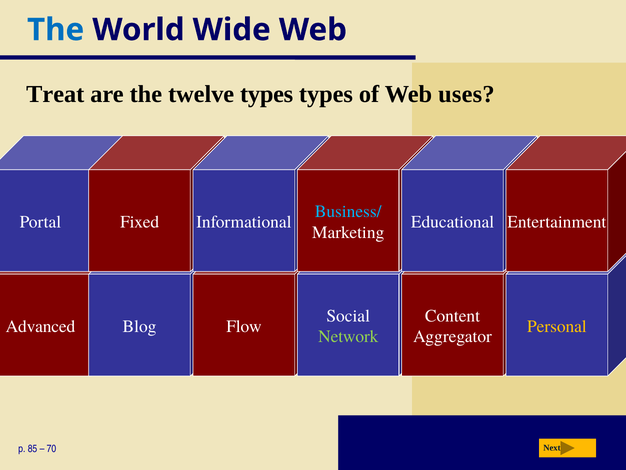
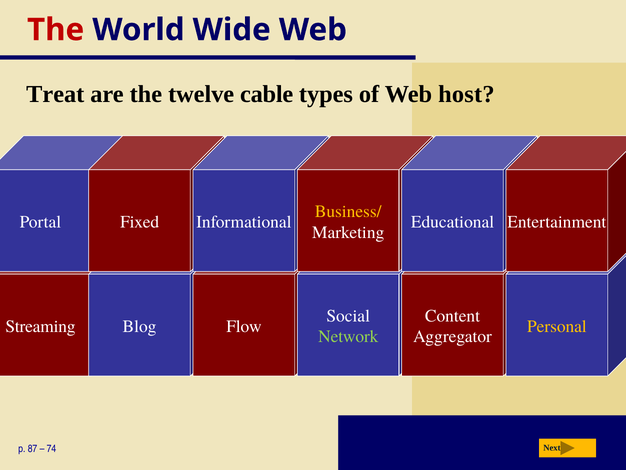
The at (56, 30) colour: blue -> red
twelve types: types -> cable
uses: uses -> host
Business/ colour: light blue -> yellow
Advanced: Advanced -> Streaming
85: 85 -> 87
70: 70 -> 74
